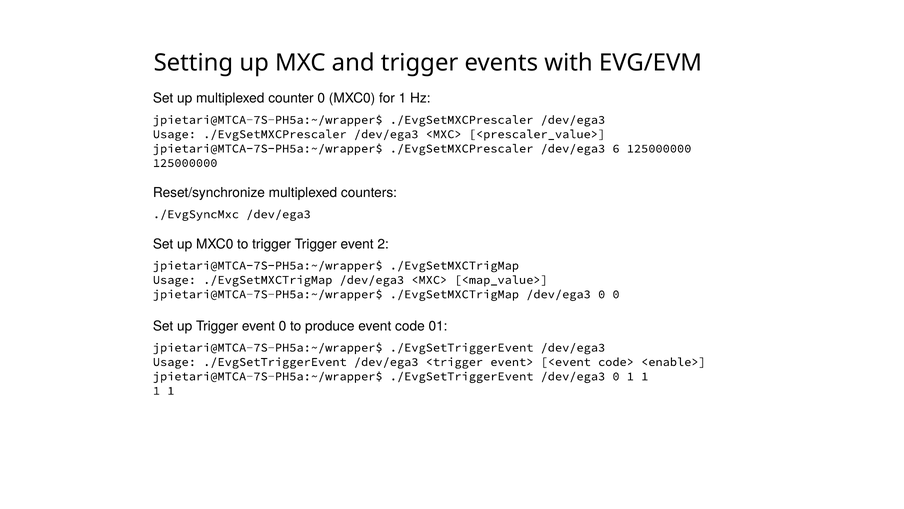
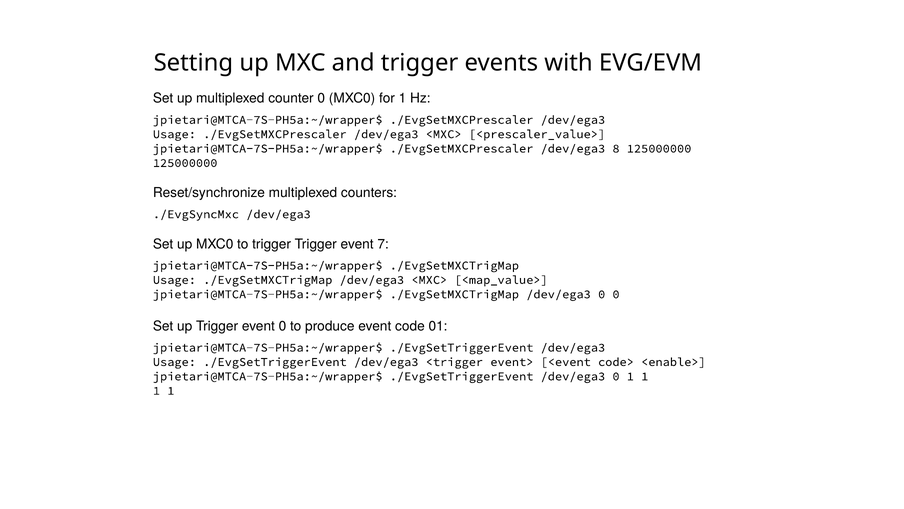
6: 6 -> 8
2: 2 -> 7
